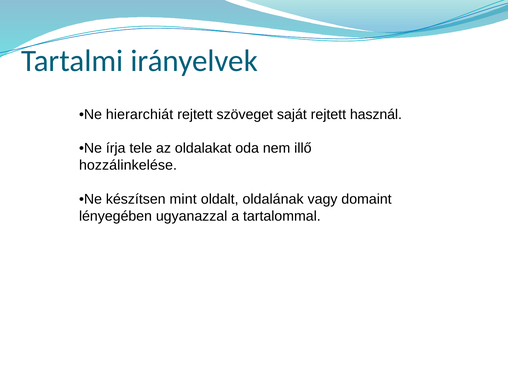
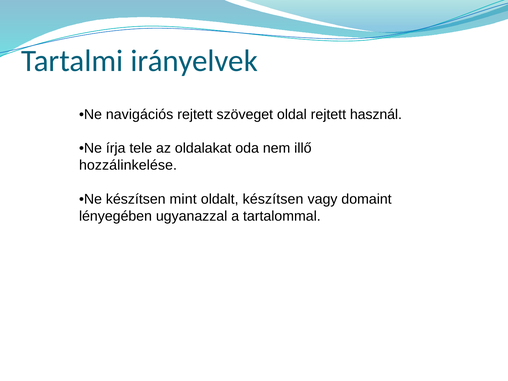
hierarchiát: hierarchiát -> navigációs
saját: saját -> oldal
oldalt oldalának: oldalának -> készítsen
